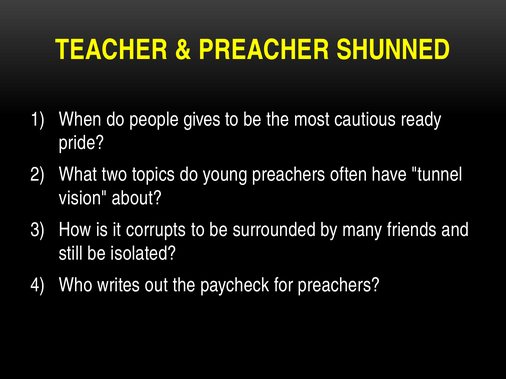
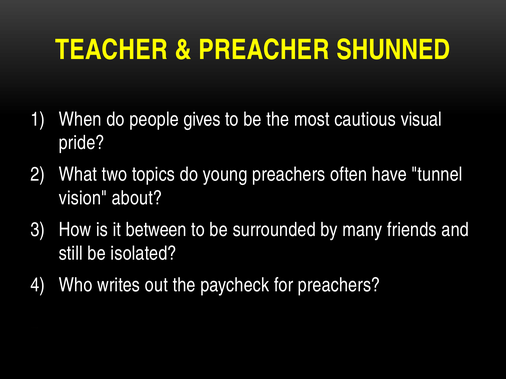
ready: ready -> visual
corrupts: corrupts -> between
